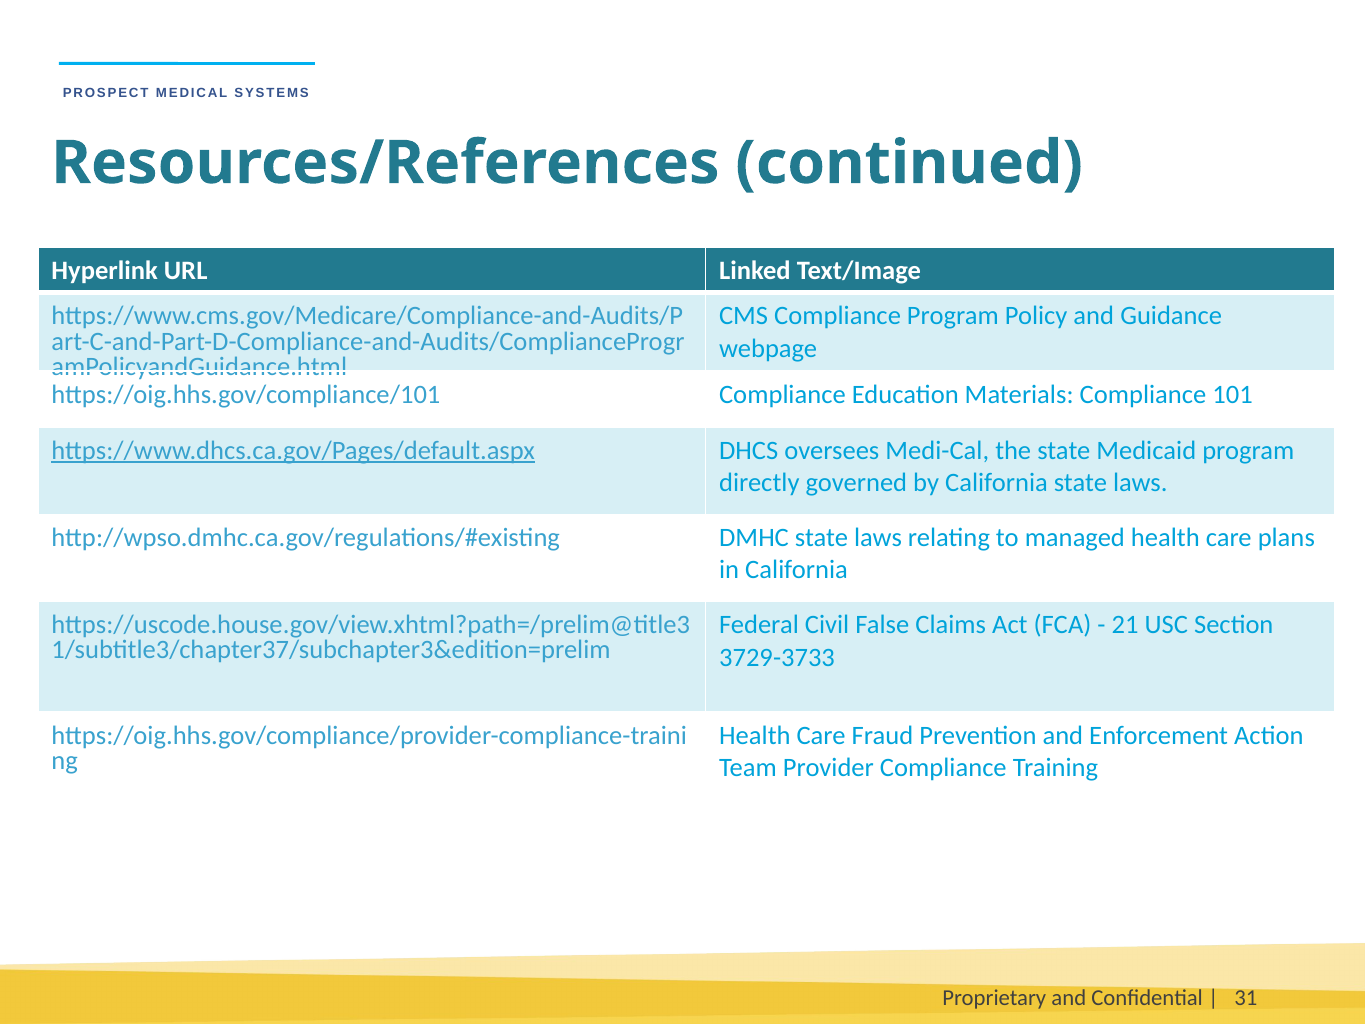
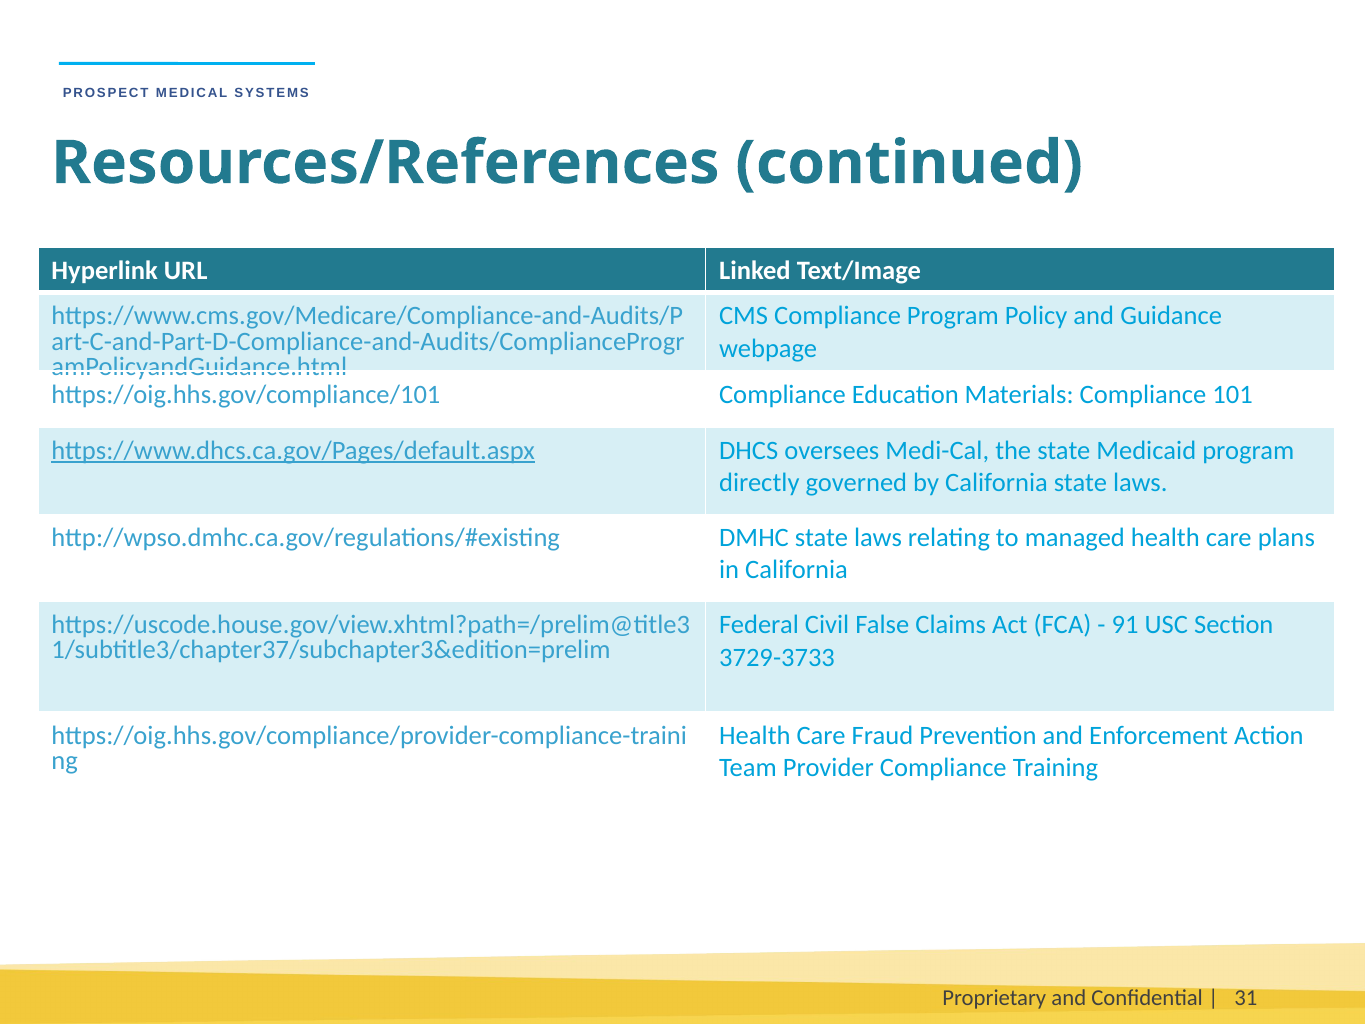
21: 21 -> 91
